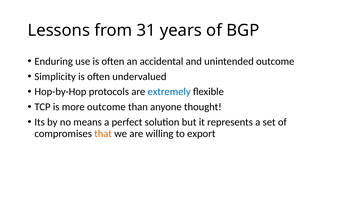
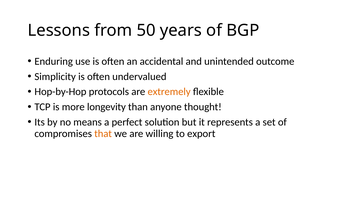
31: 31 -> 50
extremely colour: blue -> orange
more outcome: outcome -> longevity
